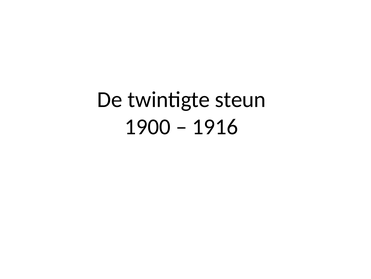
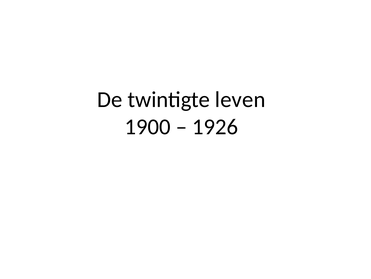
steun: steun -> leven
1916: 1916 -> 1926
